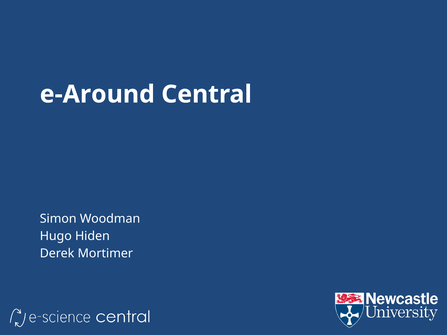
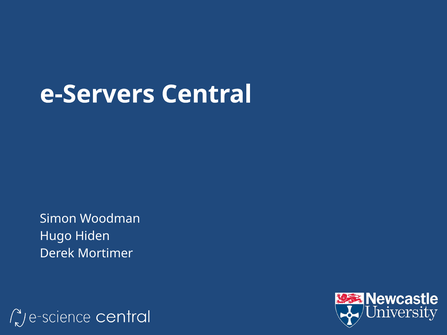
e-Around: e-Around -> e-Servers
